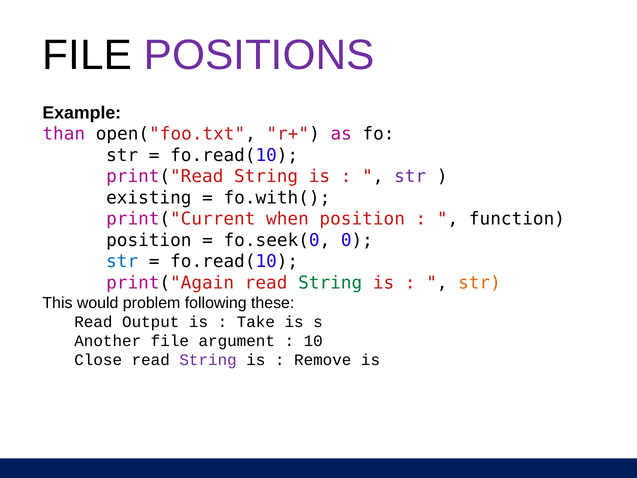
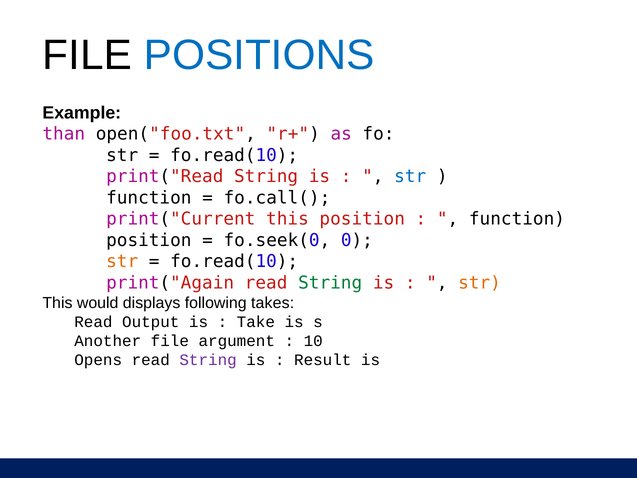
POSITIONS colour: purple -> blue
str at (410, 176) colour: purple -> blue
existing at (149, 198): existing -> function
fo.with(: fo.with( -> fo.call(
print("Current when: when -> this
str at (122, 261) colour: blue -> orange
problem: problem -> displays
these: these -> takes
Close: Close -> Opens
Remove: Remove -> Result
